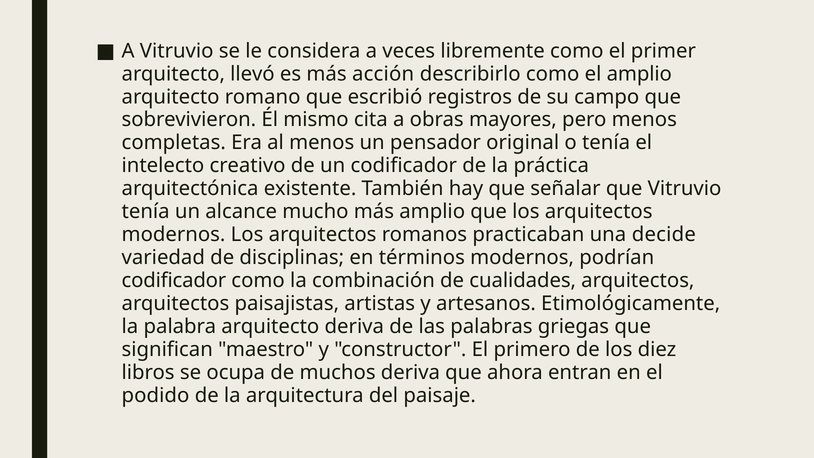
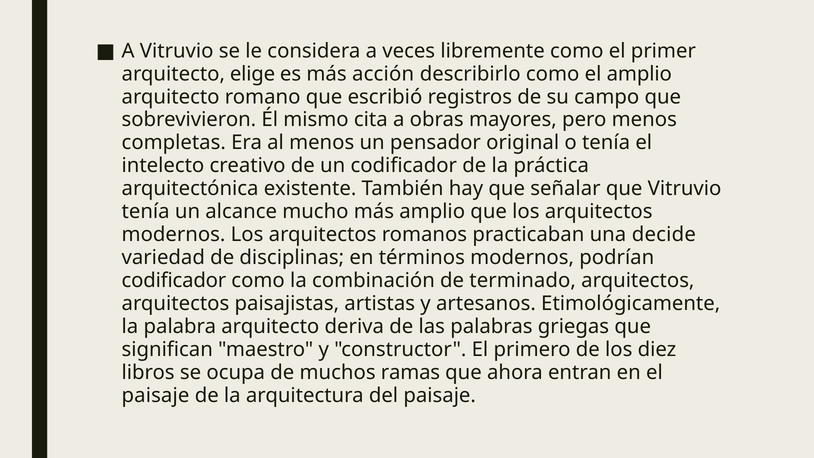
llevó: llevó -> elige
cualidades: cualidades -> terminado
muchos deriva: deriva -> ramas
podido at (156, 395): podido -> paisaje
